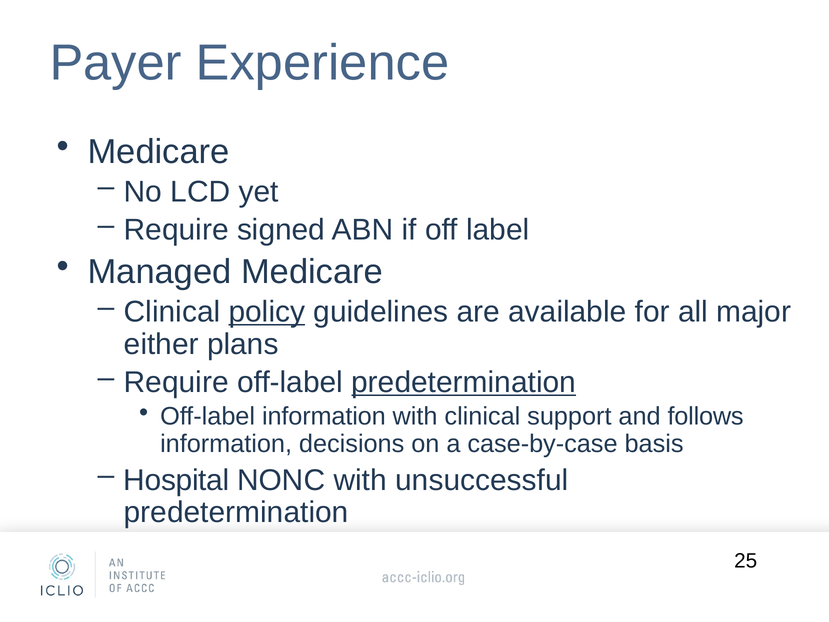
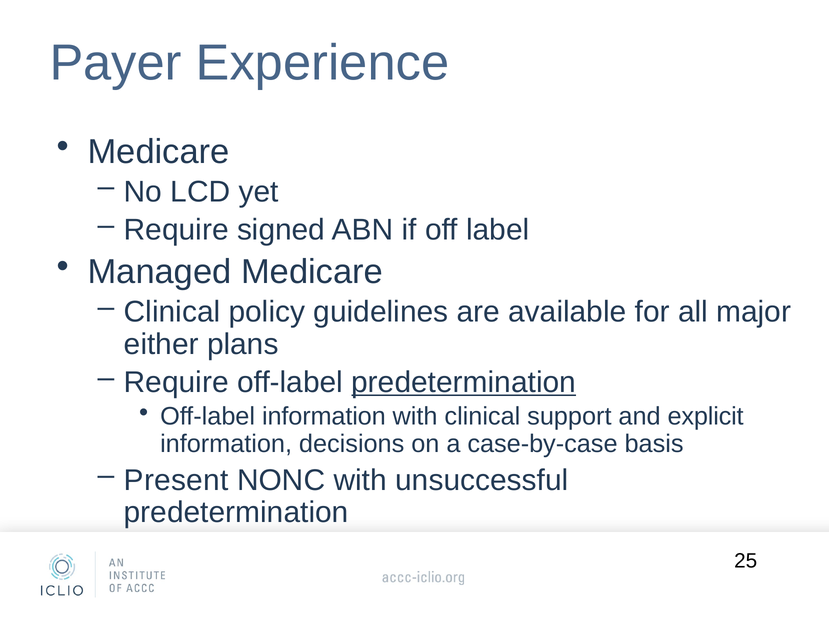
policy underline: present -> none
follows: follows -> explicit
Hospital: Hospital -> Present
